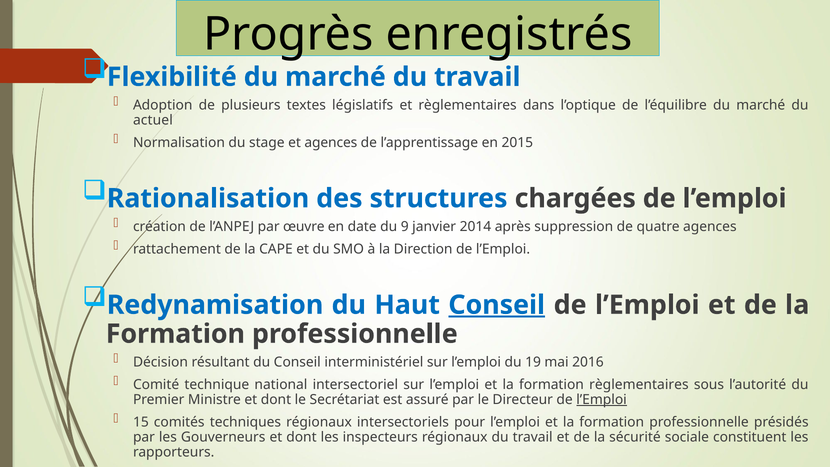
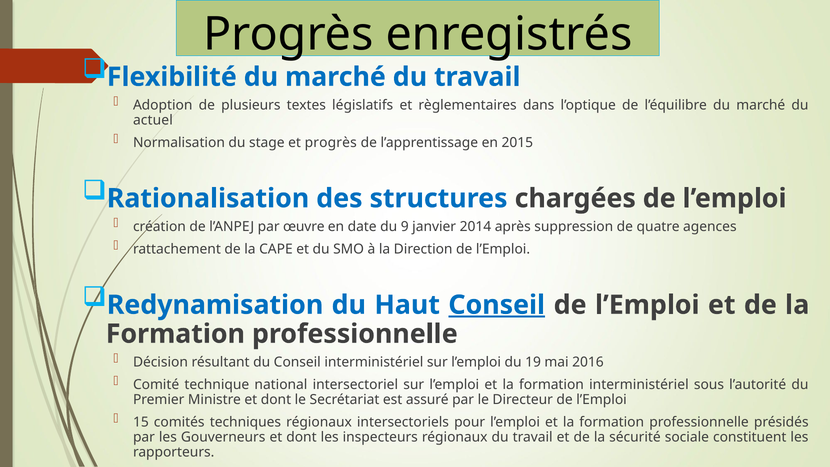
et agences: agences -> progrès
formation règlementaires: règlementaires -> interministériel
l’Emploi at (602, 399) underline: present -> none
